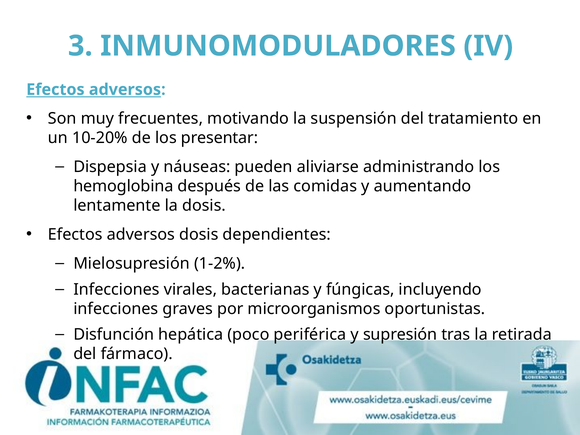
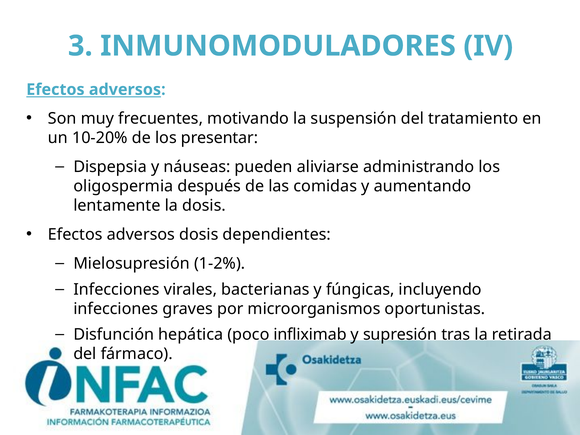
hemoglobina: hemoglobina -> oligospermia
periférica: periférica -> infliximab
